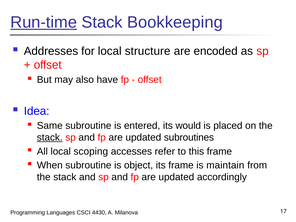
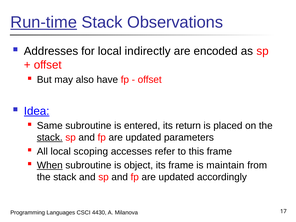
Bookkeeping: Bookkeeping -> Observations
structure: structure -> indirectly
Idea underline: none -> present
would: would -> return
subroutines: subroutines -> parameters
When underline: none -> present
